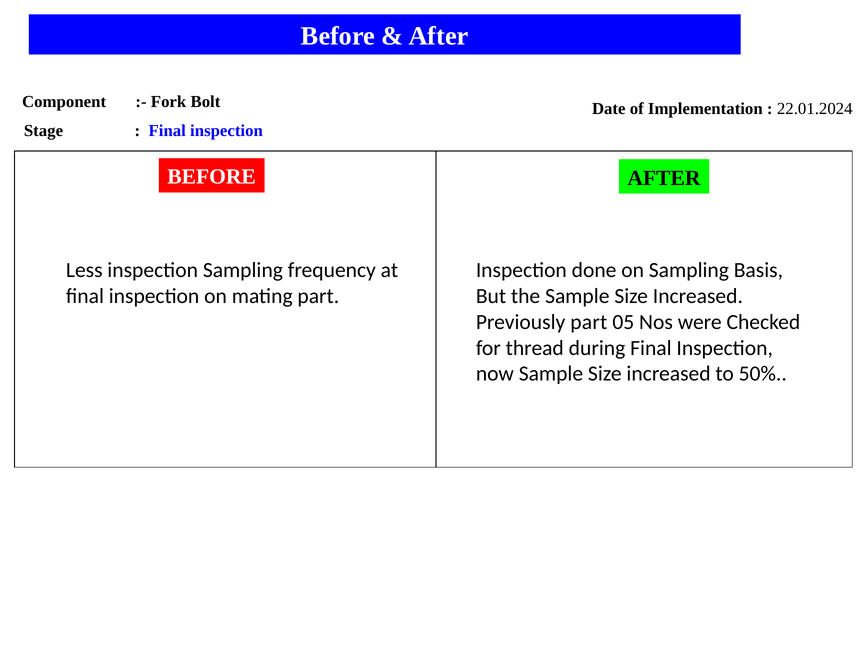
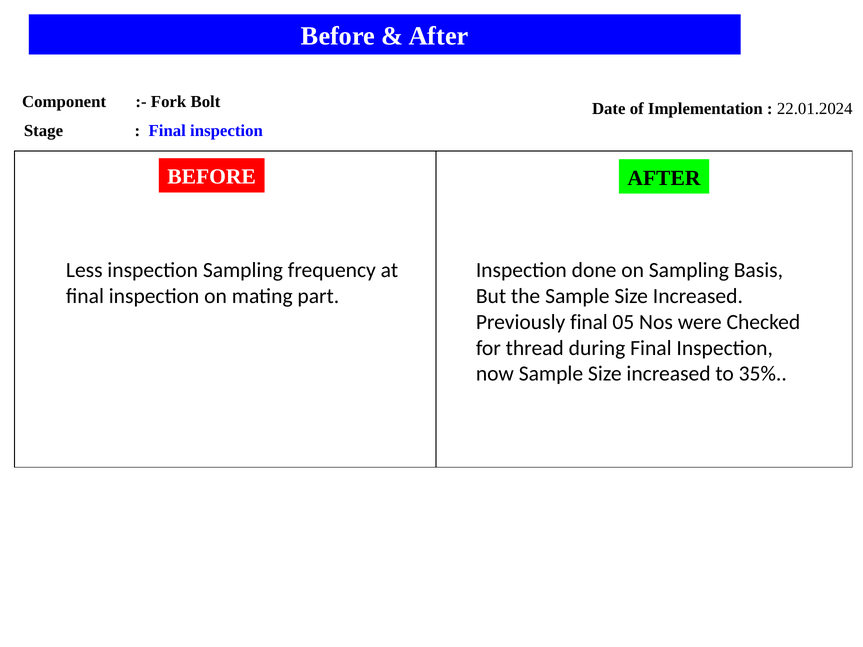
Previously part: part -> final
50%: 50% -> 35%
